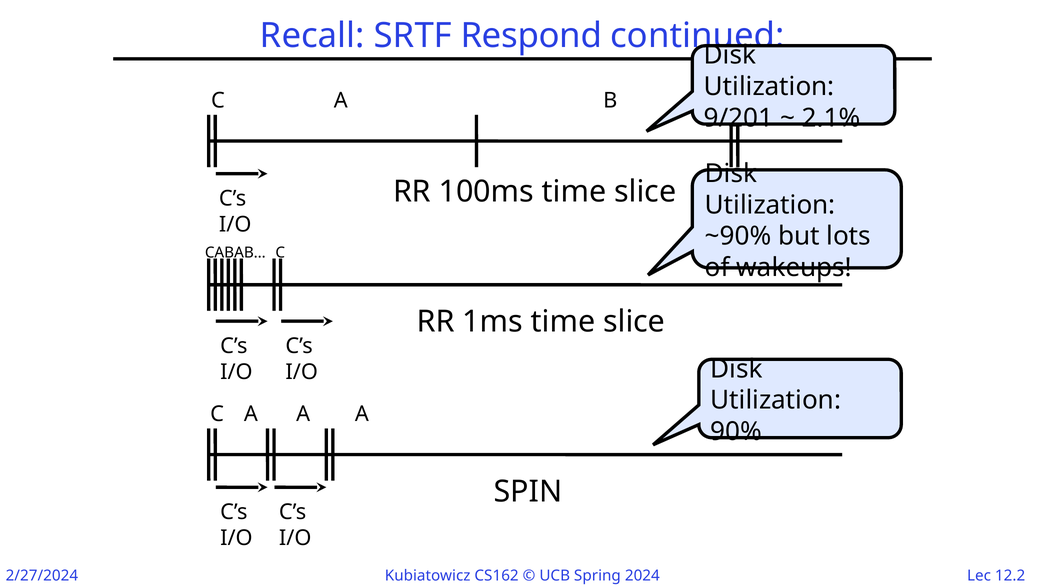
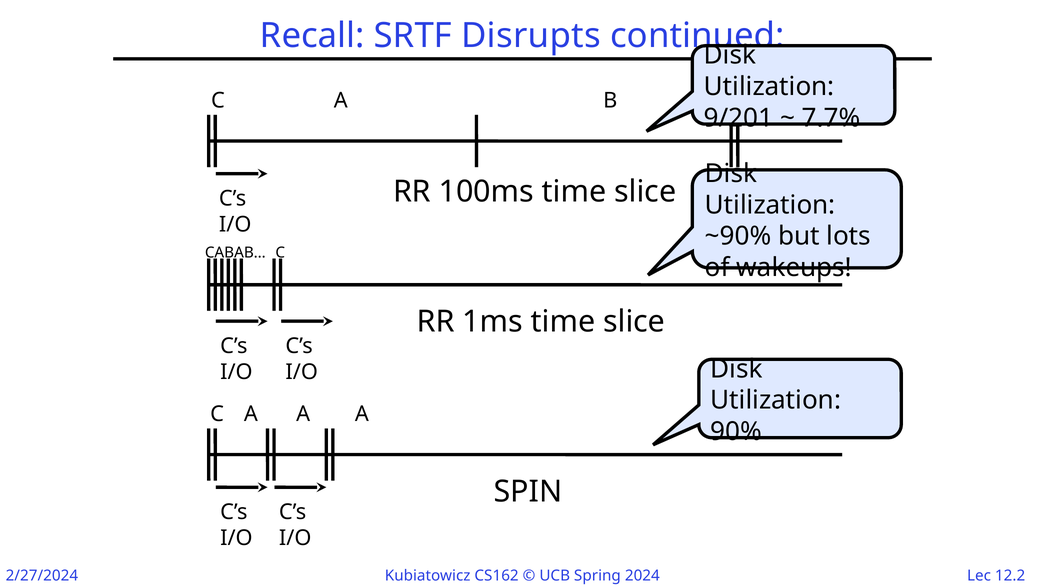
Respond: Respond -> Disrupts
2.1%: 2.1% -> 7.7%
